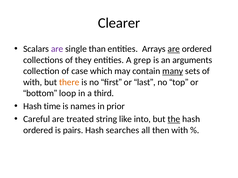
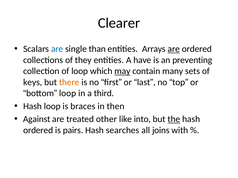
are at (57, 49) colour: purple -> blue
grep: grep -> have
arguments: arguments -> preventing
of case: case -> loop
may underline: none -> present
many underline: present -> none
with at (33, 82): with -> keys
Hash time: time -> loop
names: names -> braces
prior: prior -> then
Careful: Careful -> Against
string: string -> other
then: then -> joins
